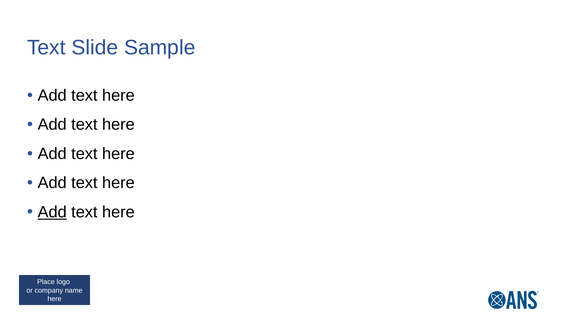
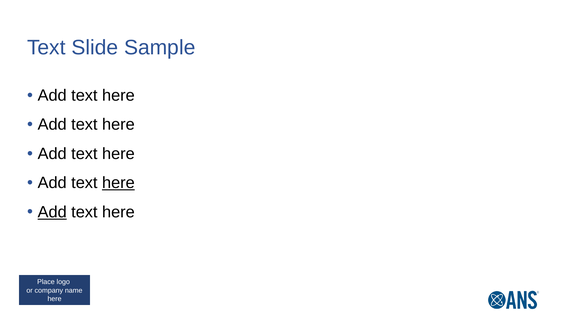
here at (118, 183) underline: none -> present
